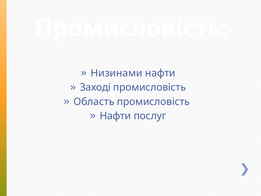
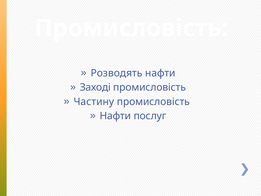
Низинами: Низинами -> Розводять
Область: Область -> Частину
